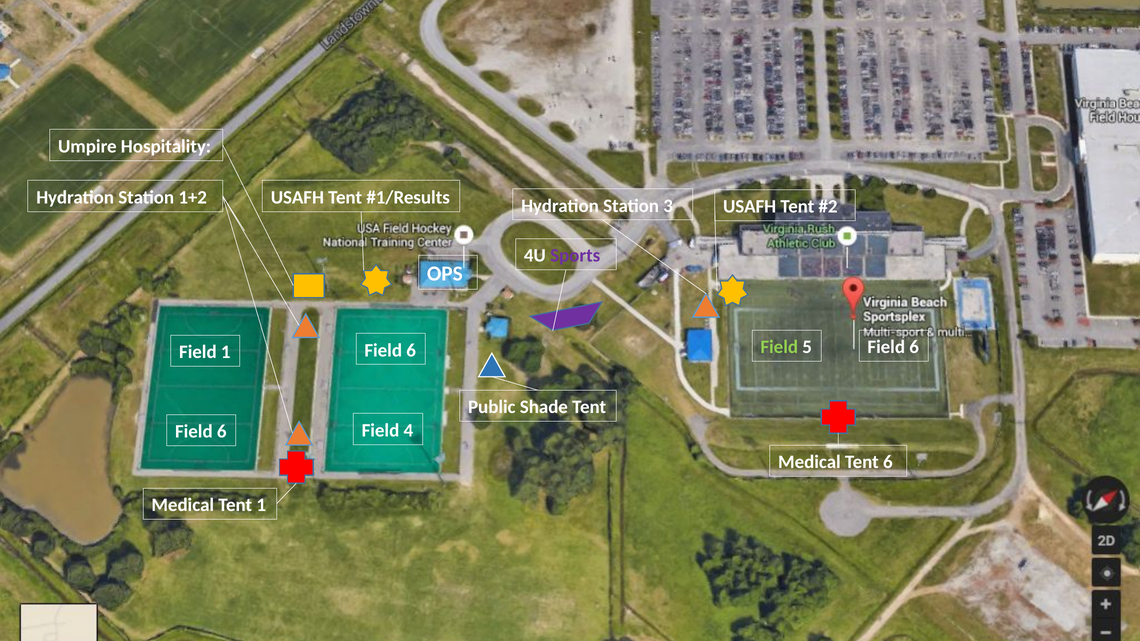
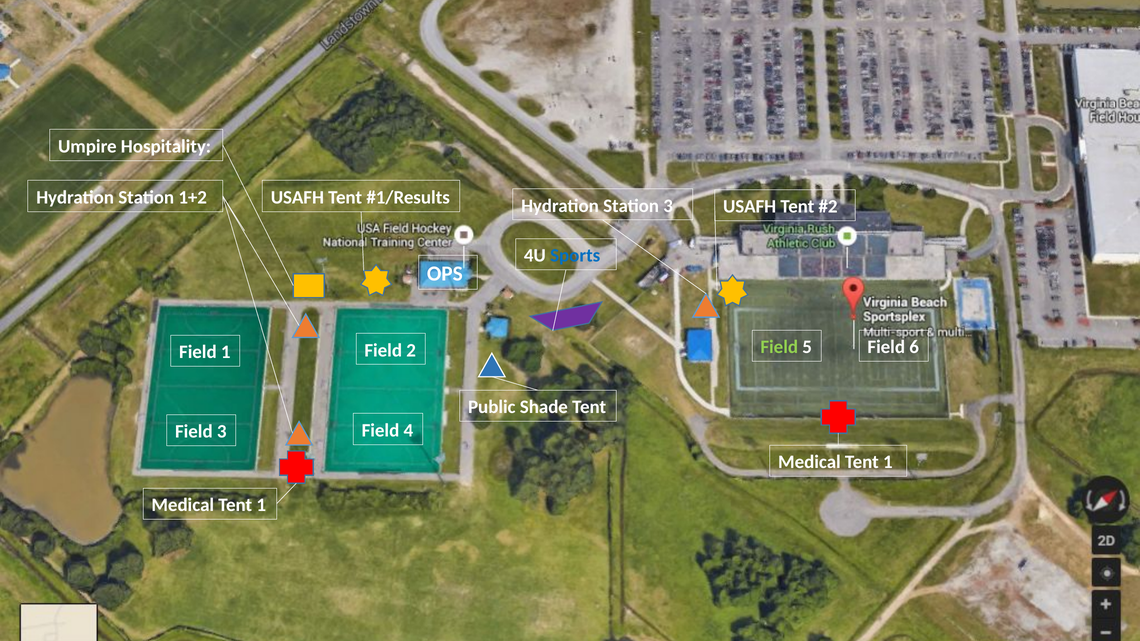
Sports colour: purple -> blue
6 at (411, 350): 6 -> 2
6 at (222, 432): 6 -> 3
6 at (888, 462): 6 -> 1
